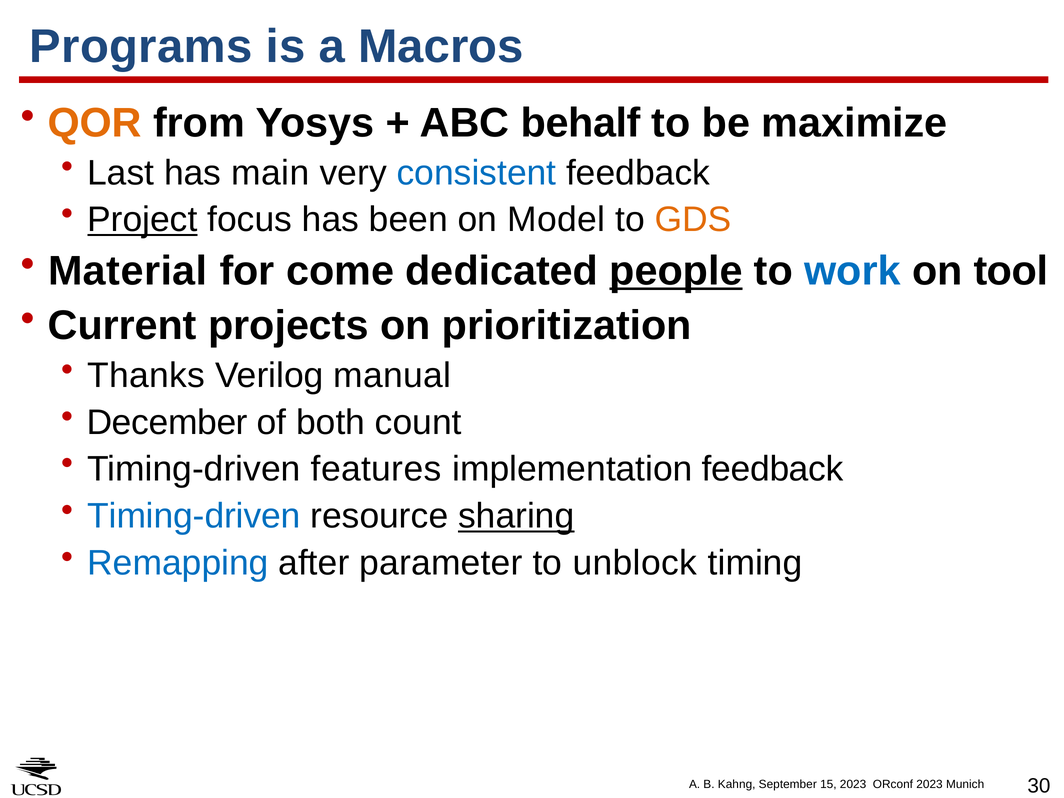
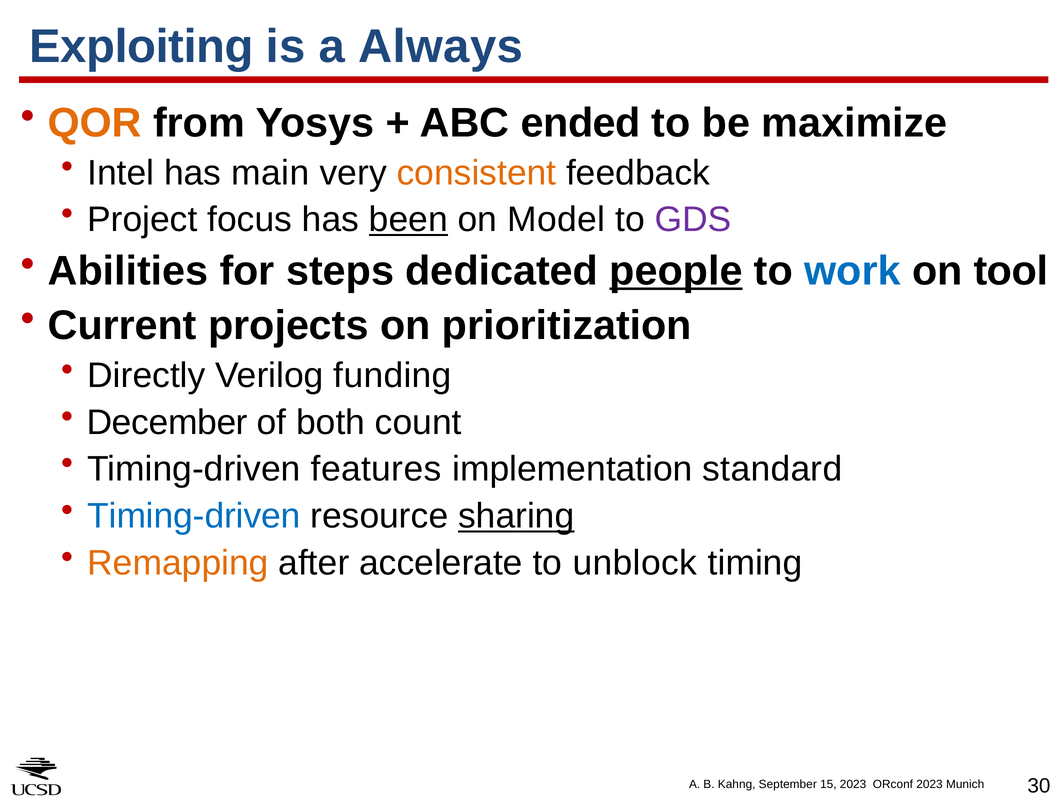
Programs: Programs -> Exploiting
Macros: Macros -> Always
behalf: behalf -> ended
Last: Last -> Intel
consistent colour: blue -> orange
Project underline: present -> none
been underline: none -> present
GDS colour: orange -> purple
Material: Material -> Abilities
come: come -> steps
Thanks: Thanks -> Directly
manual: manual -> funding
implementation feedback: feedback -> standard
Remapping colour: blue -> orange
parameter: parameter -> accelerate
